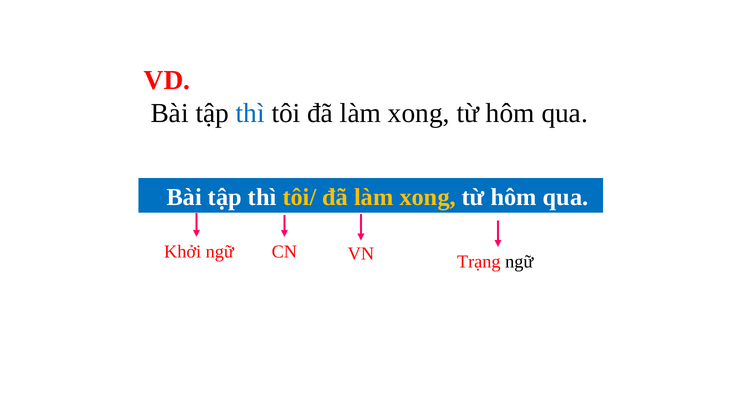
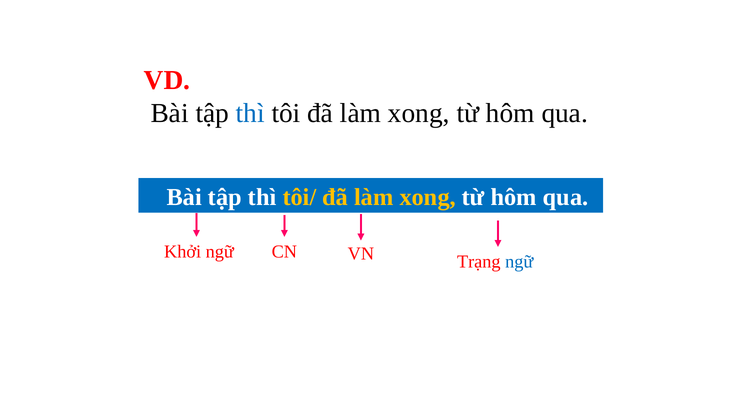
ngữ at (519, 262) colour: black -> blue
